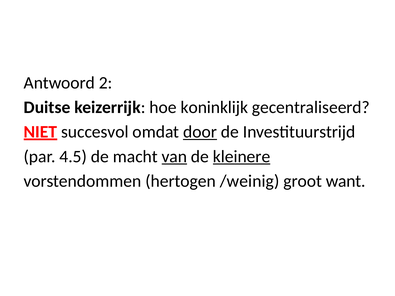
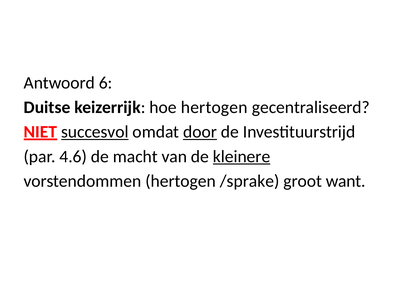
2: 2 -> 6
hoe koninklijk: koninklijk -> hertogen
succesvol underline: none -> present
4.5: 4.5 -> 4.6
van underline: present -> none
/weinig: /weinig -> /sprake
